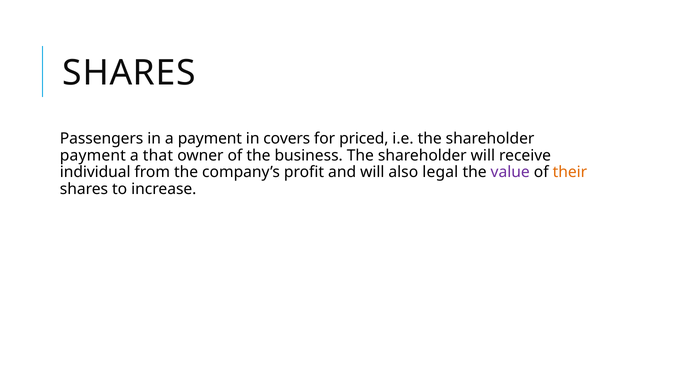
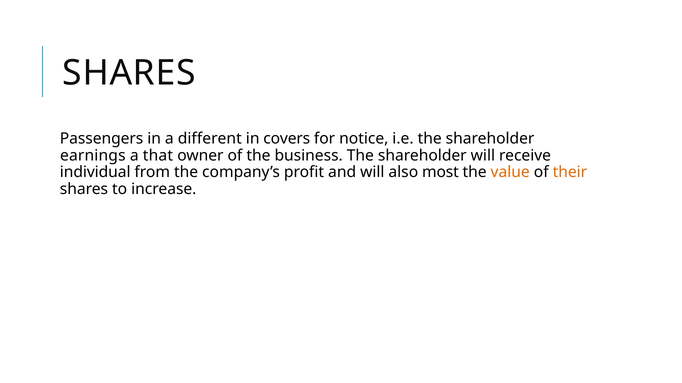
a payment: payment -> different
priced: priced -> notice
payment at (93, 156): payment -> earnings
legal: legal -> most
value colour: purple -> orange
